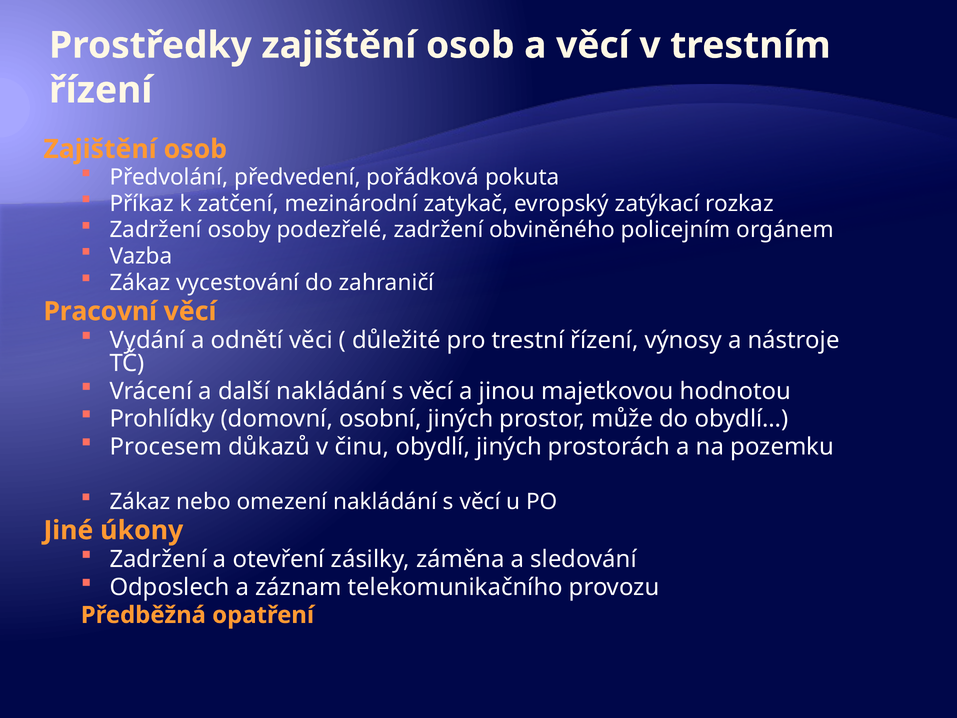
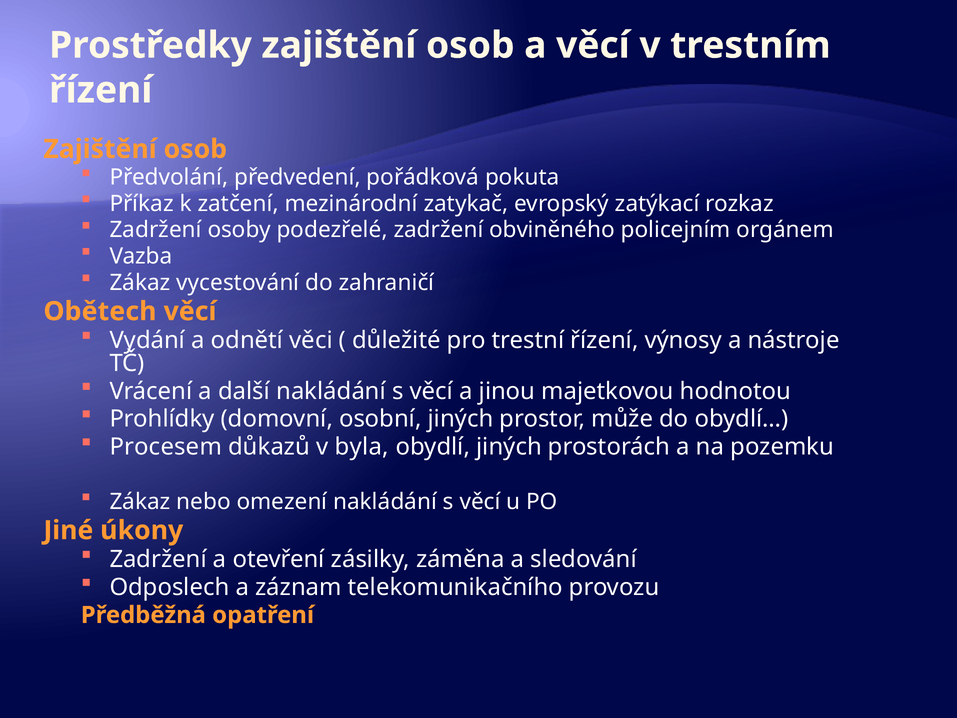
Pracovní: Pracovní -> Obětech
činu: činu -> byla
